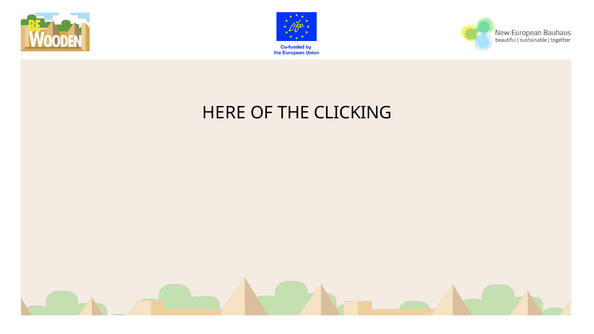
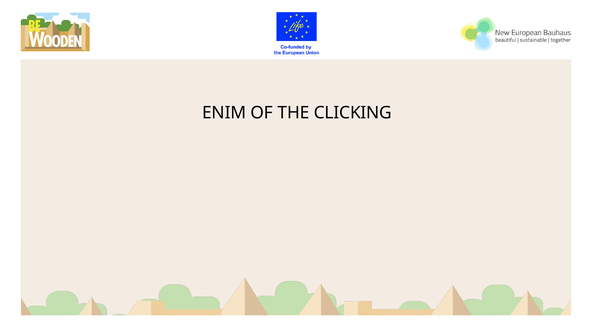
HERE: HERE -> ENIM
